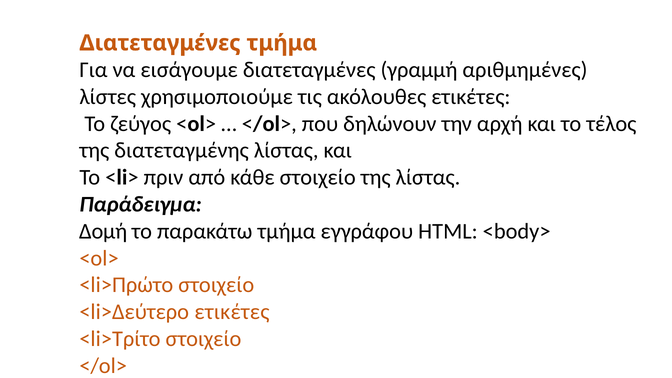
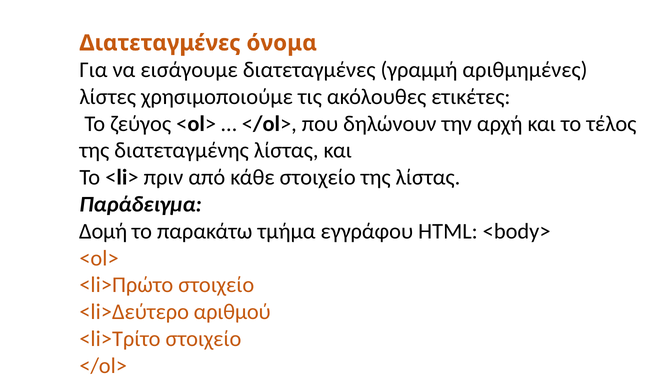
Διατεταγμένες τμήμα: τμήμα -> όνομα
<li>Δεύτερο ετικέτες: ετικέτες -> αριθμού
